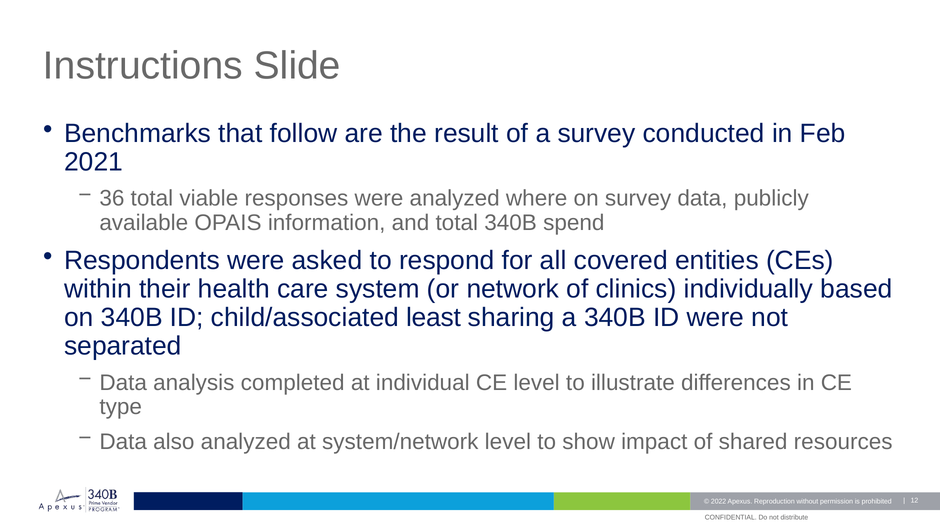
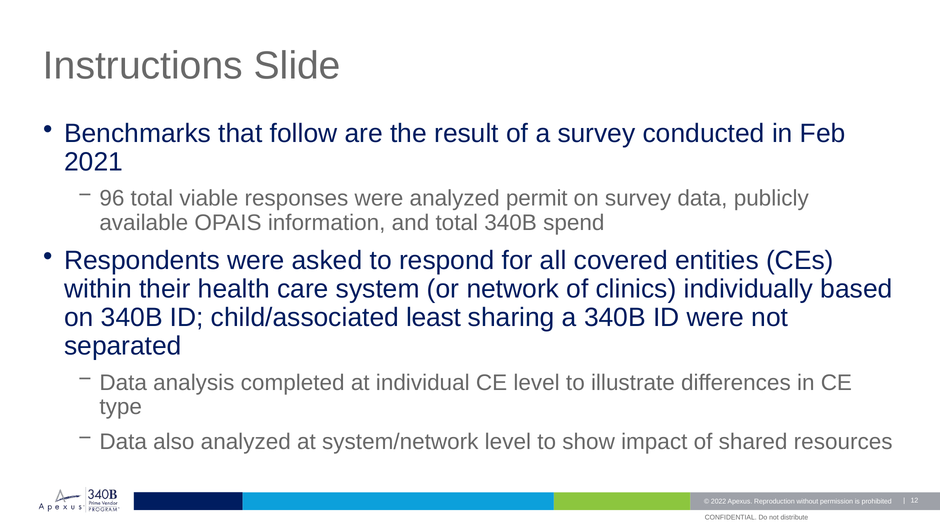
36: 36 -> 96
where: where -> permit
